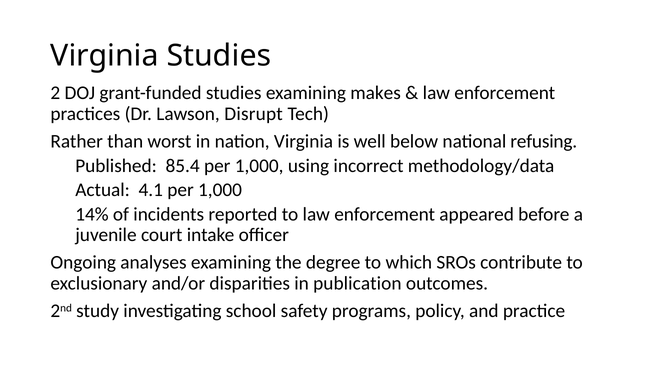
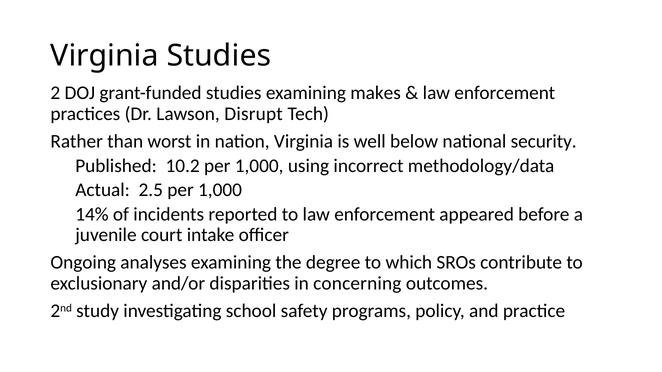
refusing: refusing -> security
85.4: 85.4 -> 10.2
4.1: 4.1 -> 2.5
publication: publication -> concerning
